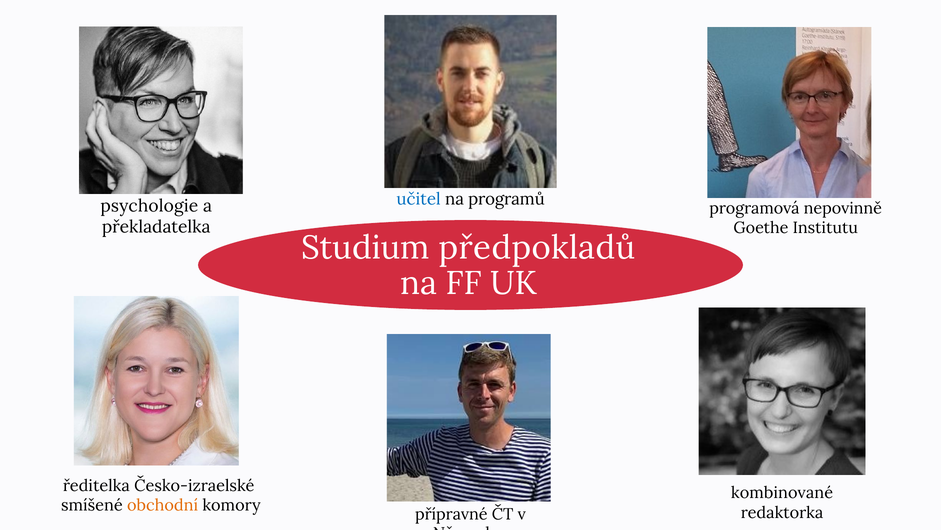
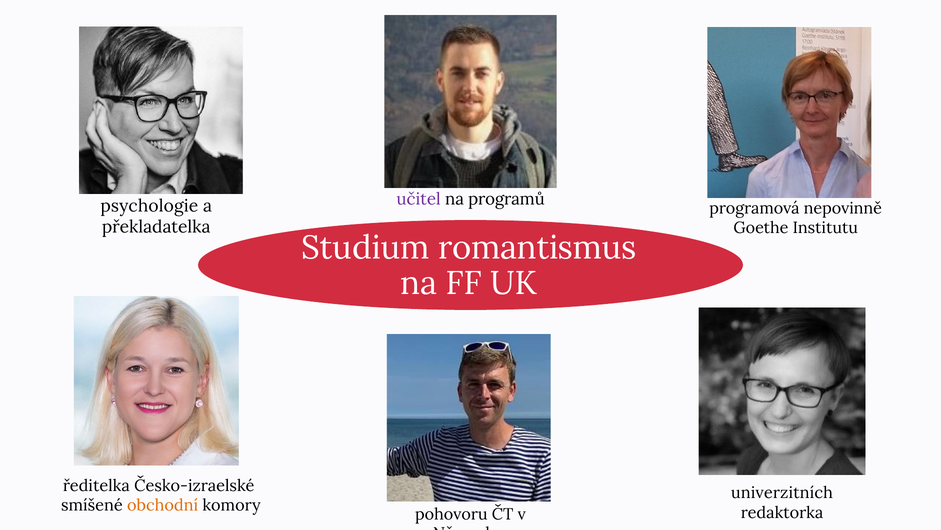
učitel colour: blue -> purple
předpokladů: předpokladů -> romantismus
kombinované: kombinované -> univerzitních
přípravné: přípravné -> pohovoru
